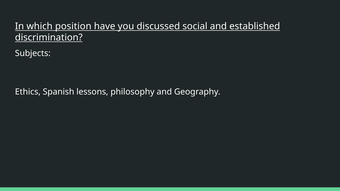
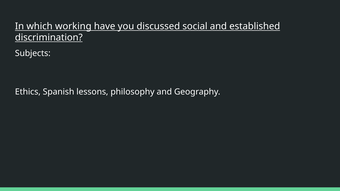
position: position -> working
